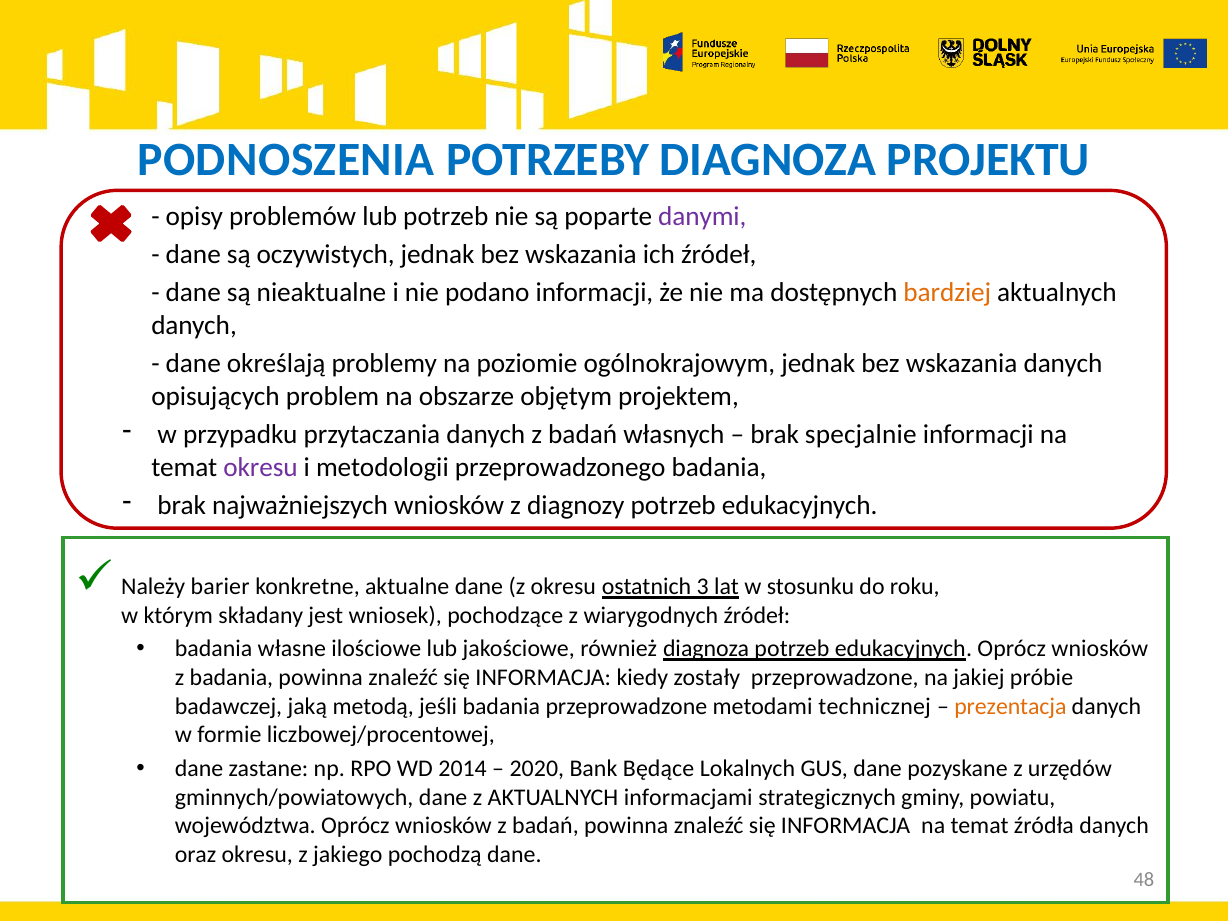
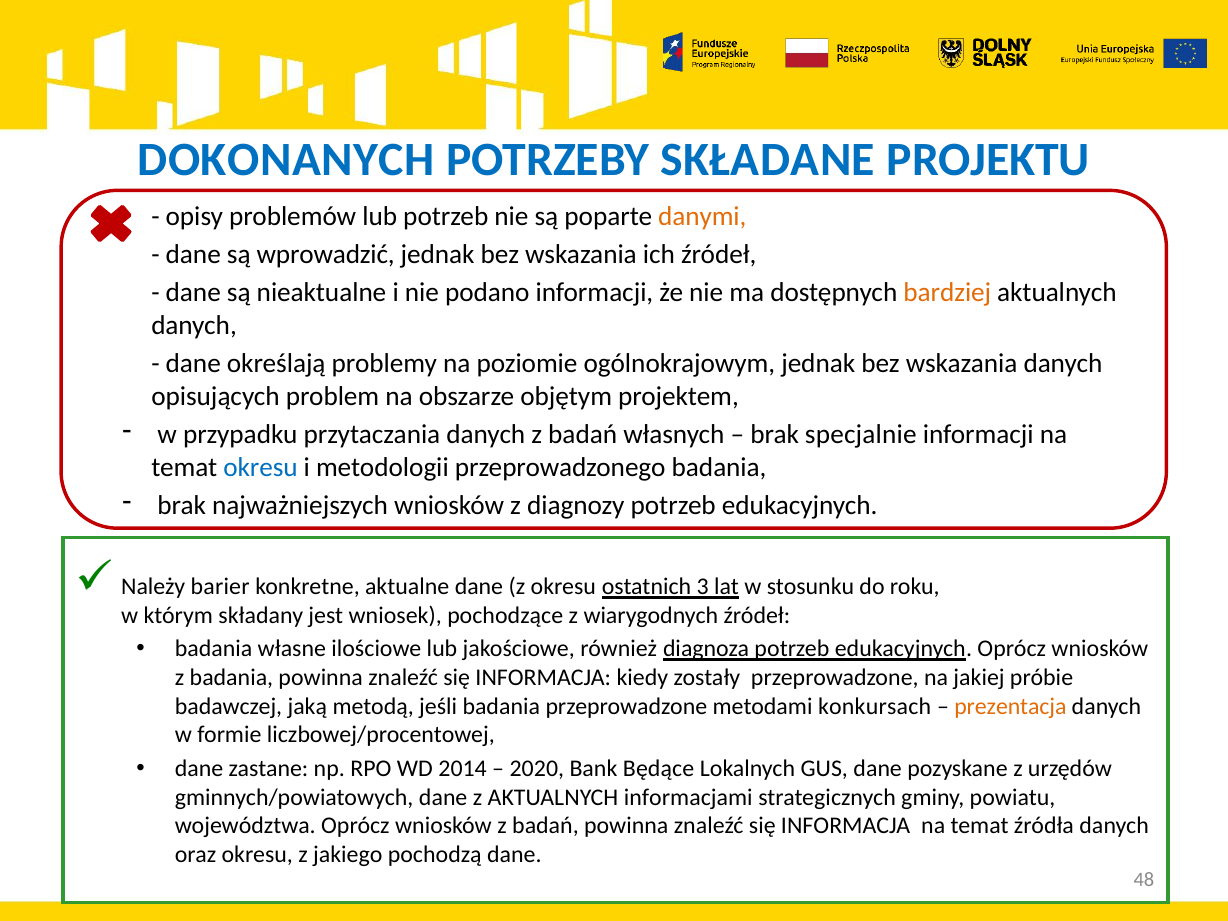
PODNOSZENIA: PODNOSZENIA -> DOKONANYCH
POTRZEBY DIAGNOZA: DIAGNOZA -> SKŁADANE
danymi colour: purple -> orange
oczywistych: oczywistych -> wprowadzić
okresu at (261, 468) colour: purple -> blue
technicznej: technicznej -> konkursach
